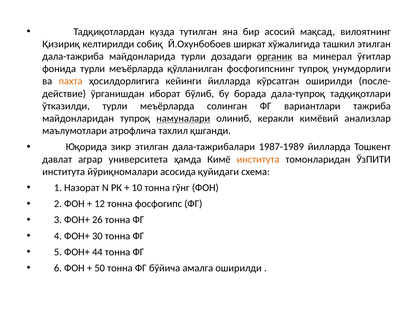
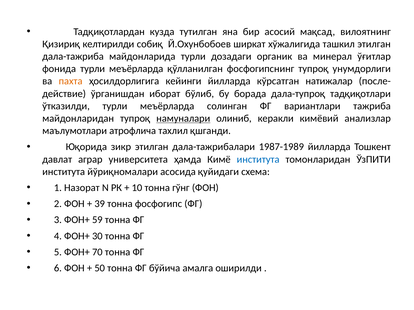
органик underline: present -> none
кўрсатган оширилди: оширилди -> натижалар
института at (258, 160) colour: orange -> blue
12: 12 -> 39
26: 26 -> 59
44: 44 -> 70
